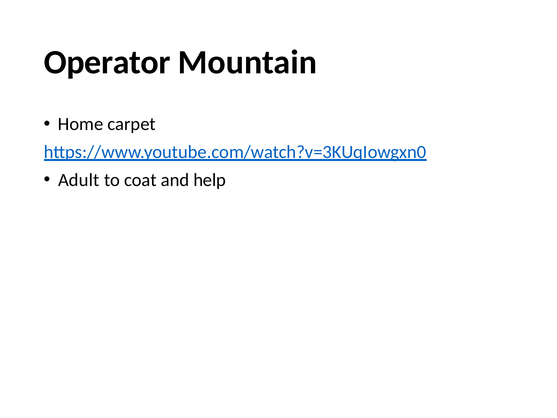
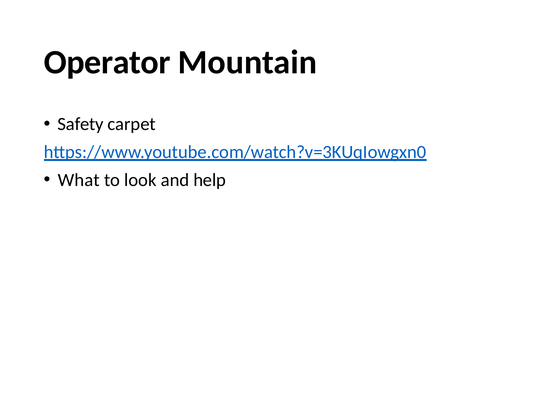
Home: Home -> Safety
Adult: Adult -> What
coat: coat -> look
